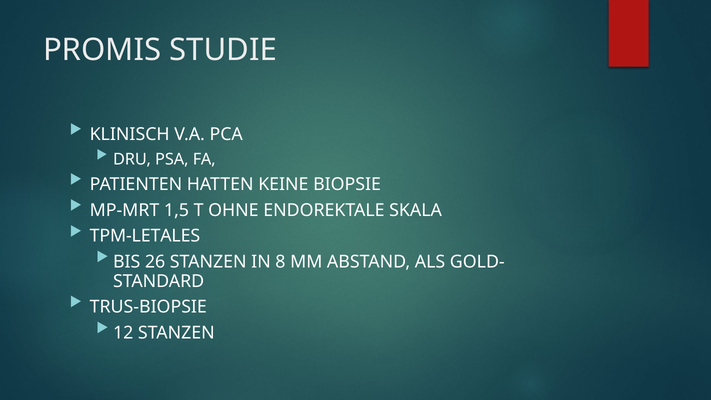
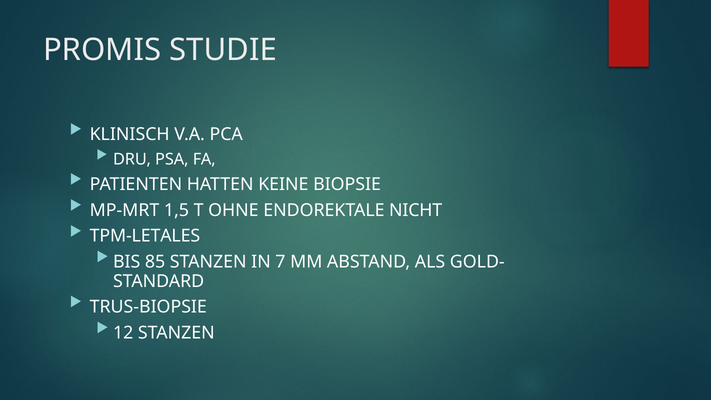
SKALA: SKALA -> NICHT
26: 26 -> 85
8: 8 -> 7
